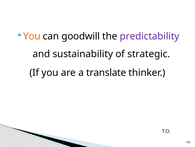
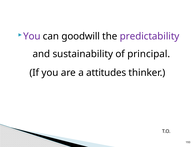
You at (32, 36) colour: orange -> purple
strategic: strategic -> principal
translate: translate -> attitudes
